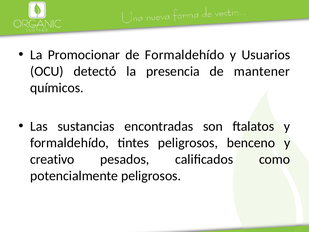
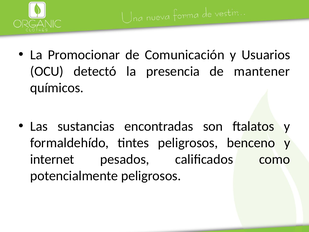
de Formaldehído: Formaldehído -> Comunicación
creativo: creativo -> internet
